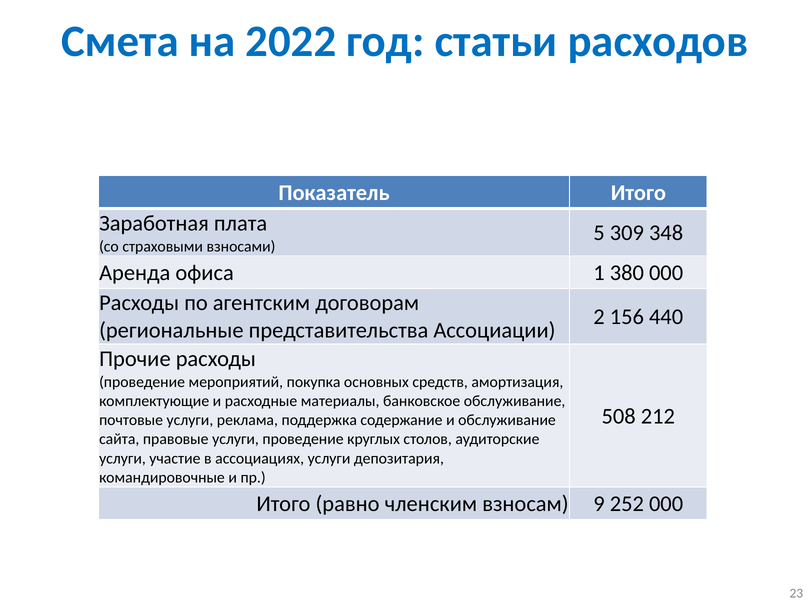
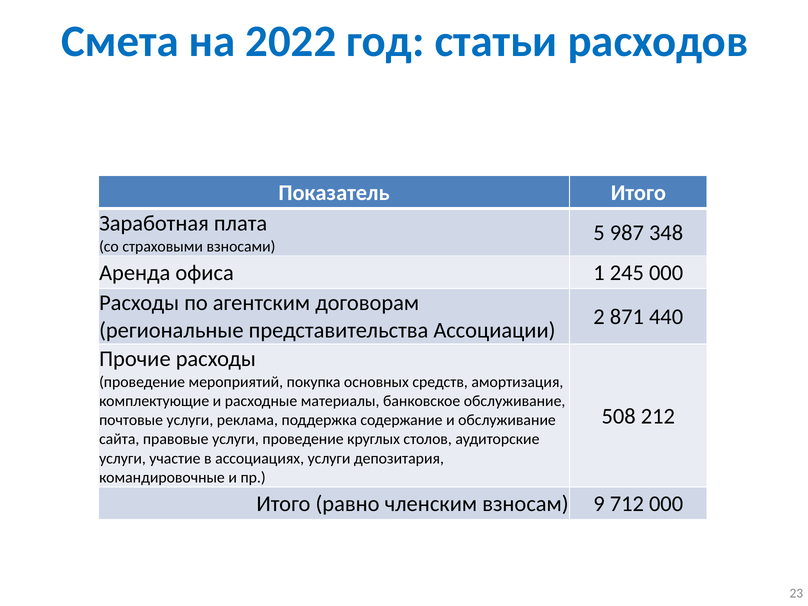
309: 309 -> 987
380: 380 -> 245
156: 156 -> 871
252: 252 -> 712
